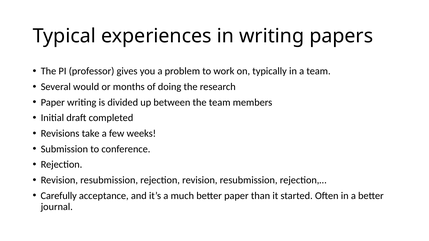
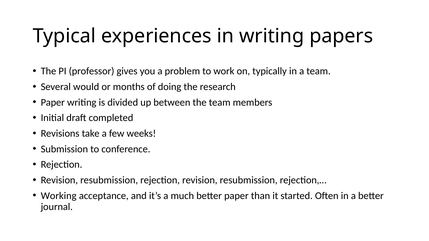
Carefully: Carefully -> Working
